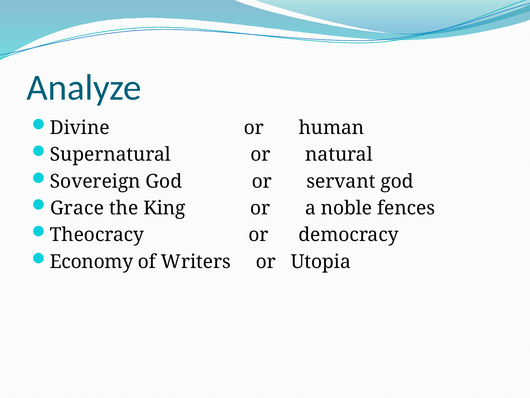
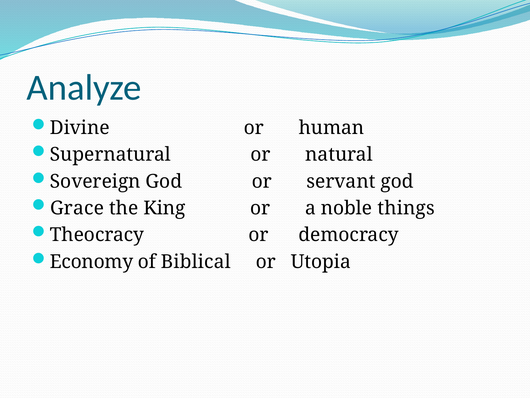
fences: fences -> things
Writers: Writers -> Biblical
